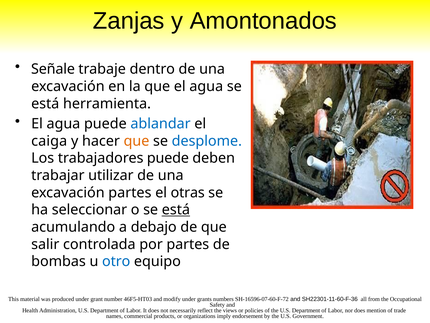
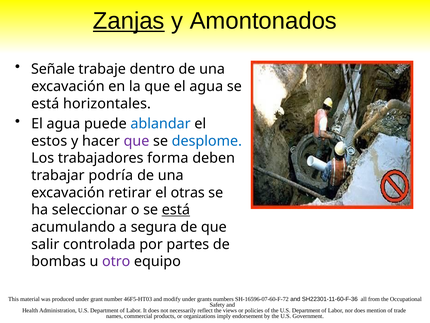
Zanjas underline: none -> present
herramienta: herramienta -> horizontales
caiga: caiga -> estos
que at (136, 141) colour: orange -> purple
trabajadores puede: puede -> forma
utilizar: utilizar -> podría
excavación partes: partes -> retirar
debajo: debajo -> segura
otro colour: blue -> purple
